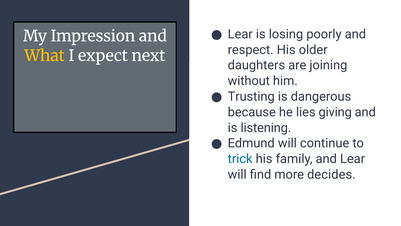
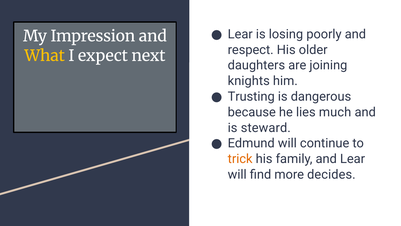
without: without -> knights
giving: giving -> much
listening: listening -> steward
trick colour: blue -> orange
